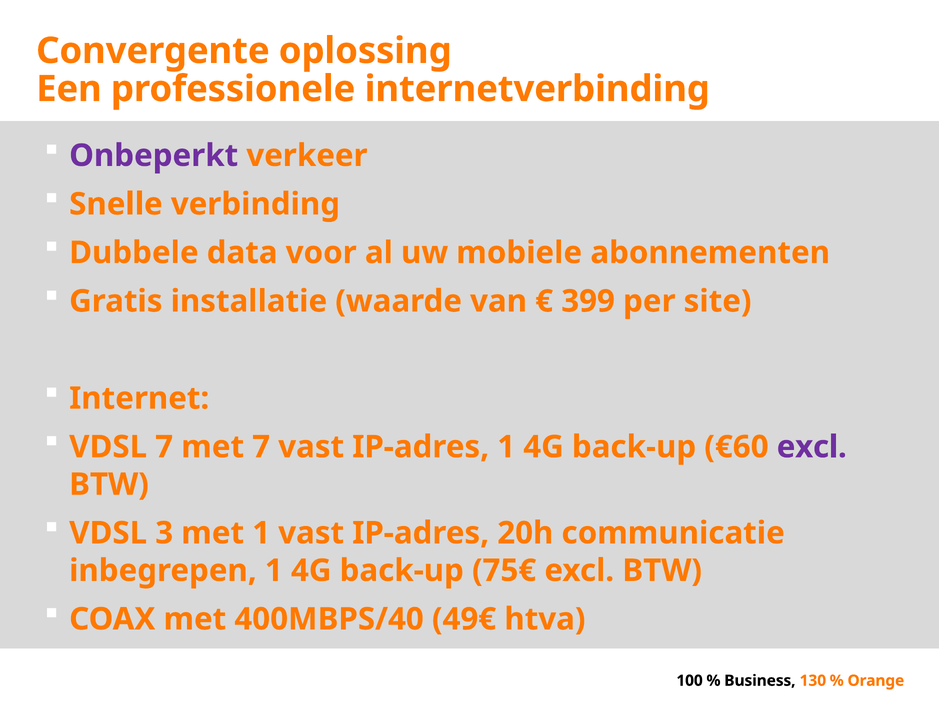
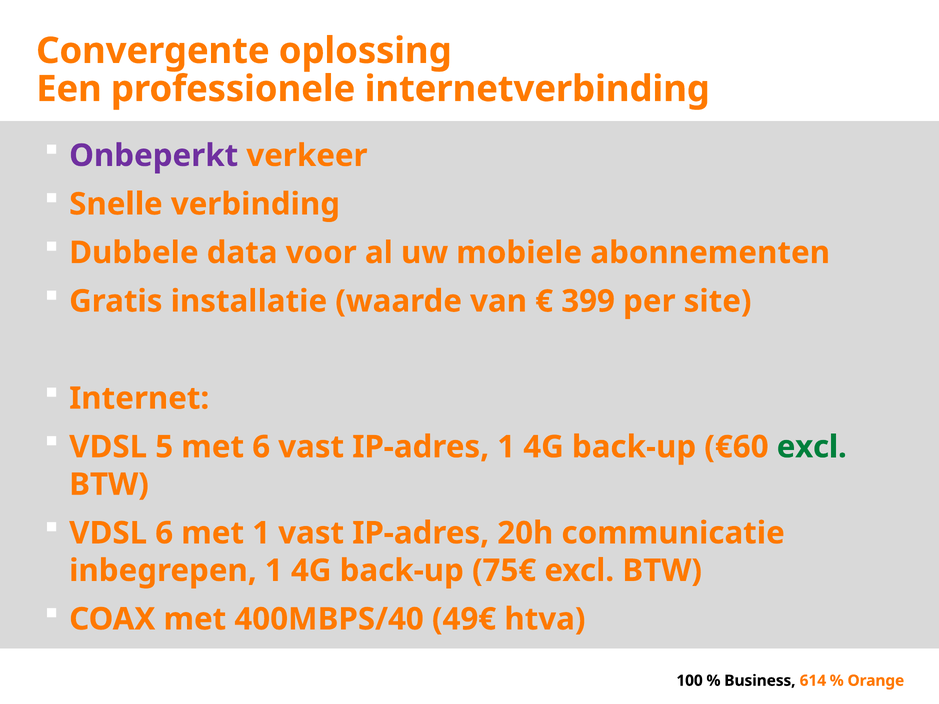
VDSL 7: 7 -> 5
met 7: 7 -> 6
excl at (812, 447) colour: purple -> green
VDSL 3: 3 -> 6
130: 130 -> 614
